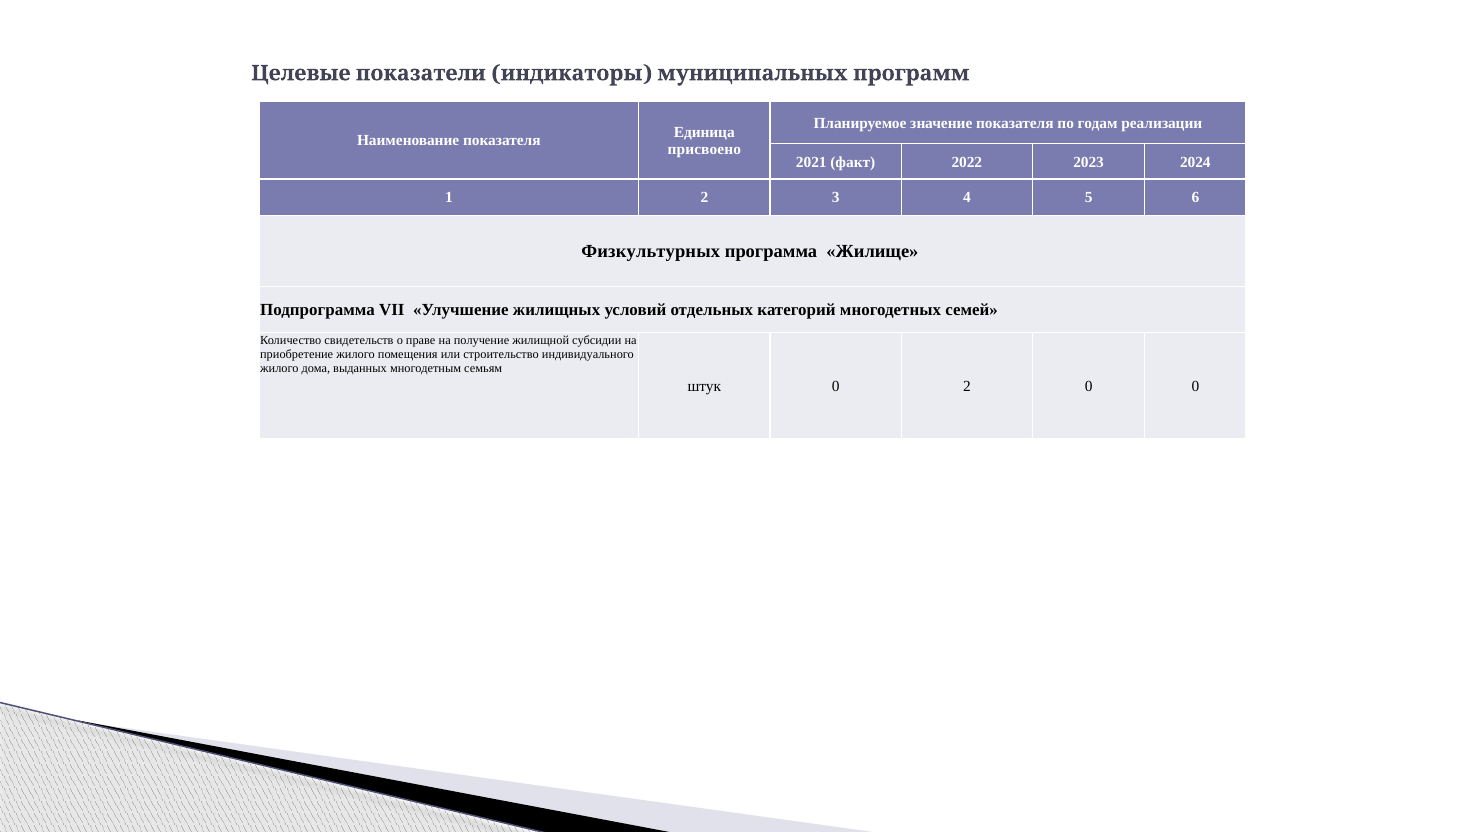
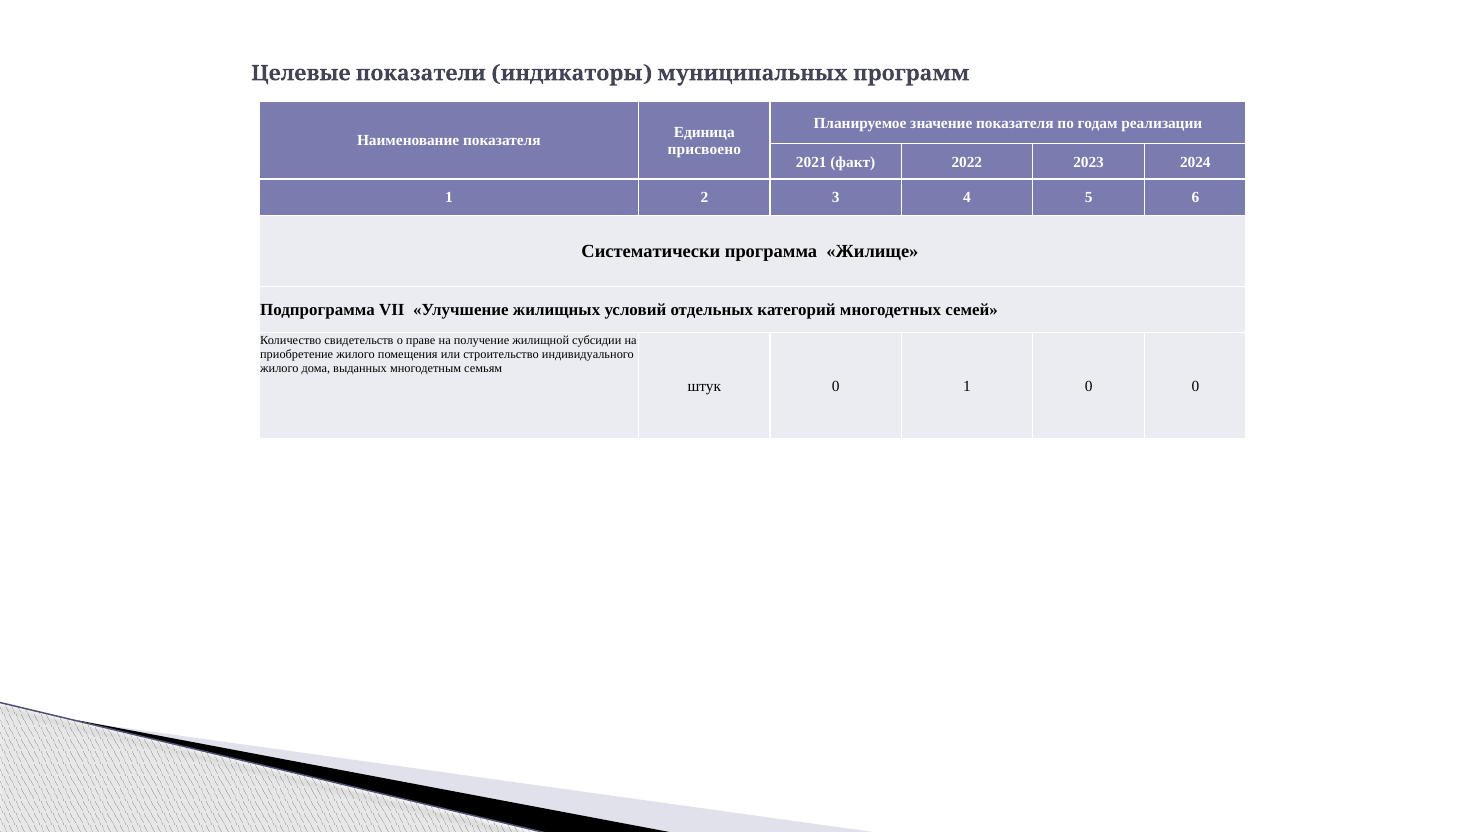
Физкультурных: Физкультурных -> Систематически
0 2: 2 -> 1
